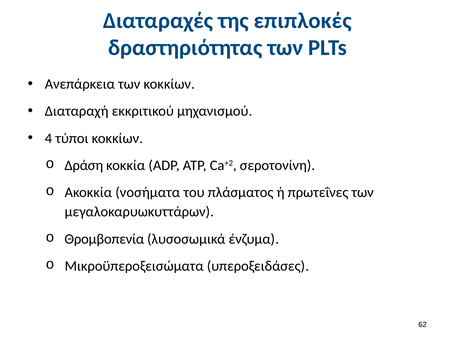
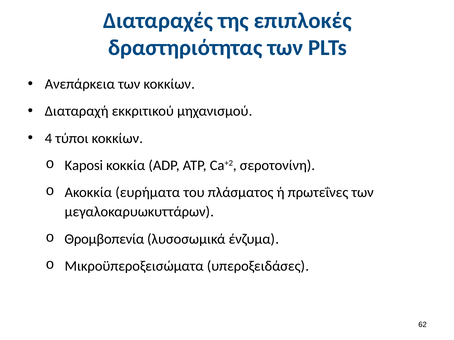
Δράση: Δράση -> Kaposi
νοσήματα: νοσήματα -> ευρήματα
